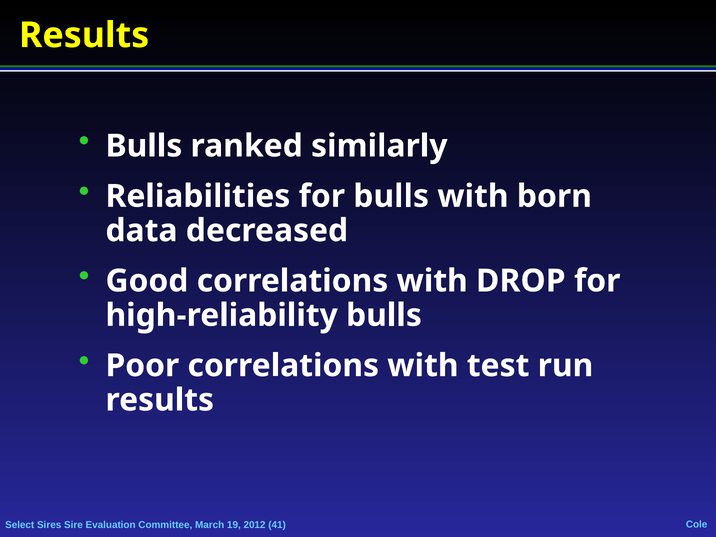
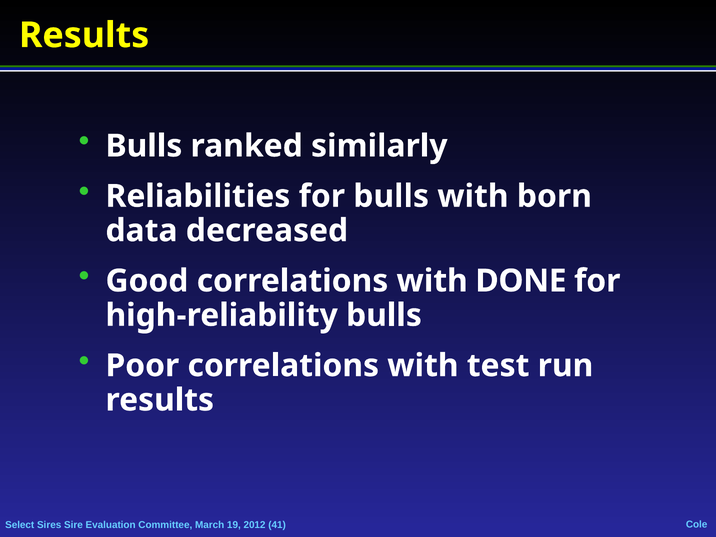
DROP: DROP -> DONE
